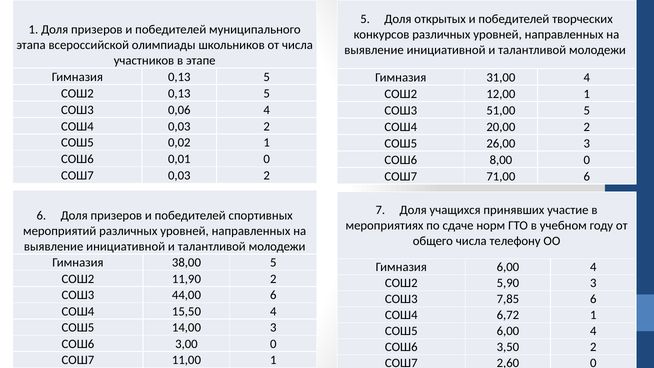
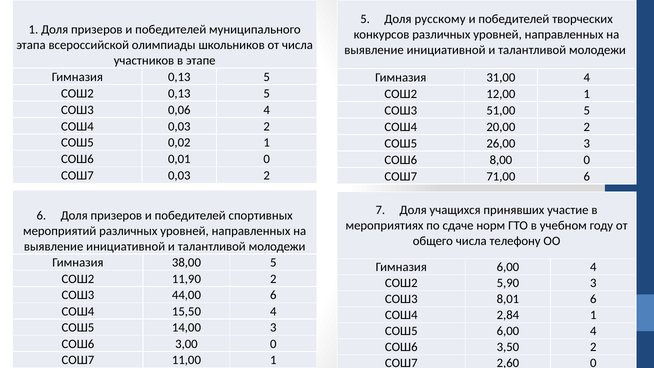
открытых: открытых -> русскому
7,85: 7,85 -> 8,01
6,72: 6,72 -> 2,84
